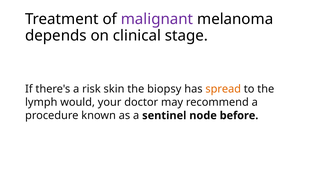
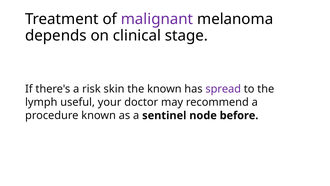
the biopsy: biopsy -> known
spread colour: orange -> purple
would: would -> useful
